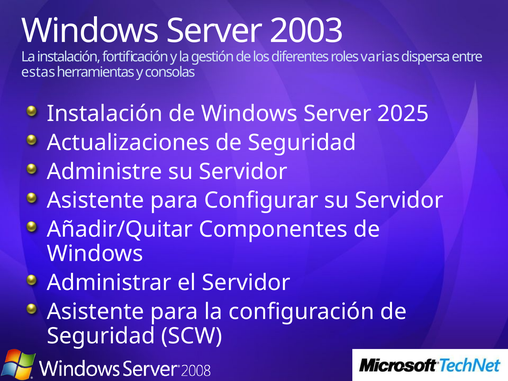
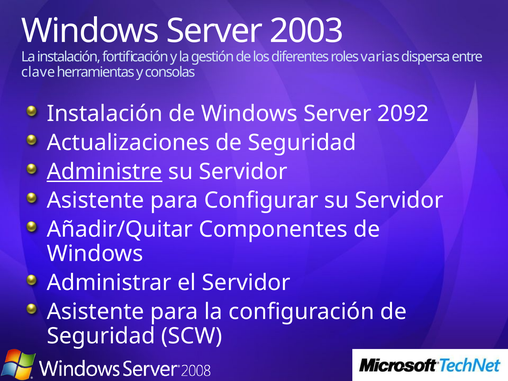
estas: estas -> clave
2025: 2025 -> 2092
Administre underline: none -> present
